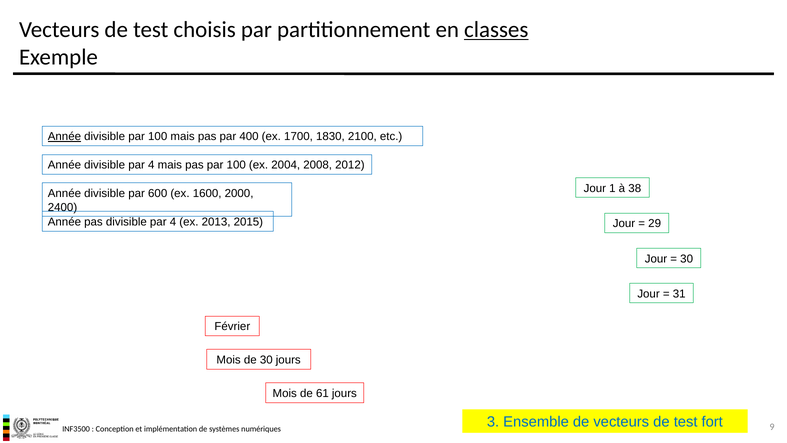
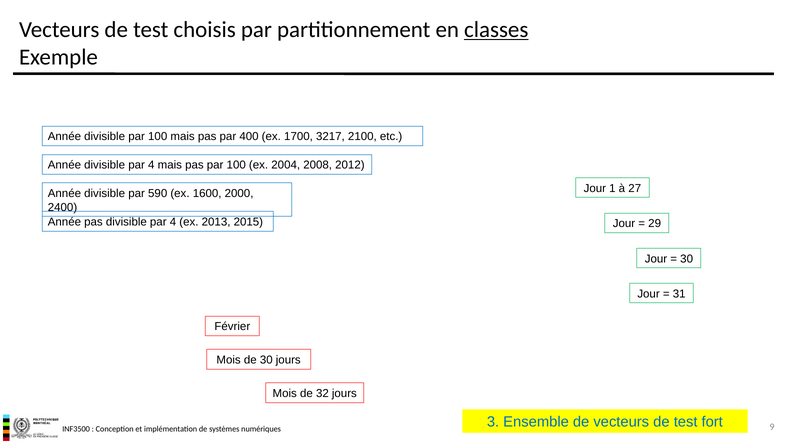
Année at (64, 137) underline: present -> none
1830: 1830 -> 3217
38: 38 -> 27
600: 600 -> 590
61: 61 -> 32
